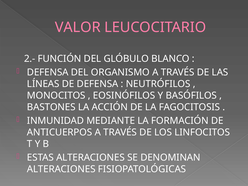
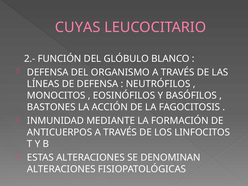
VALOR: VALOR -> CUYAS
